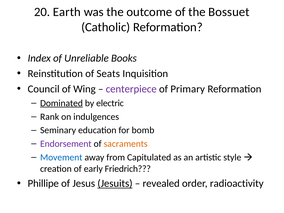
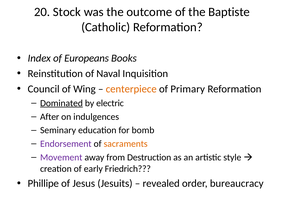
Earth: Earth -> Stock
Bossuet: Bossuet -> Baptiste
Unreliable: Unreliable -> Europeans
Seats: Seats -> Naval
centerpiece colour: purple -> orange
Rank: Rank -> After
Movement colour: blue -> purple
Capitulated: Capitulated -> Destruction
Jesuits underline: present -> none
radioactivity: radioactivity -> bureaucracy
